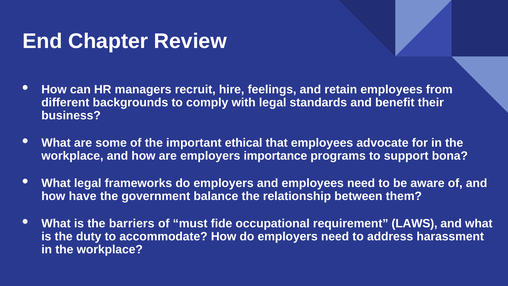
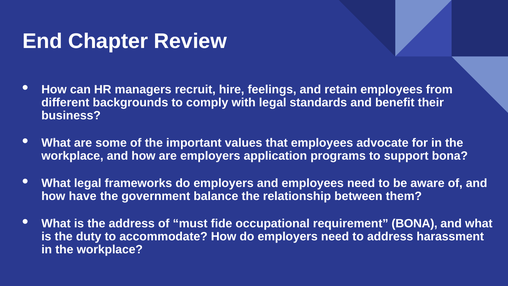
ethical: ethical -> values
importance: importance -> application
the barriers: barriers -> address
requirement LAWS: LAWS -> BONA
